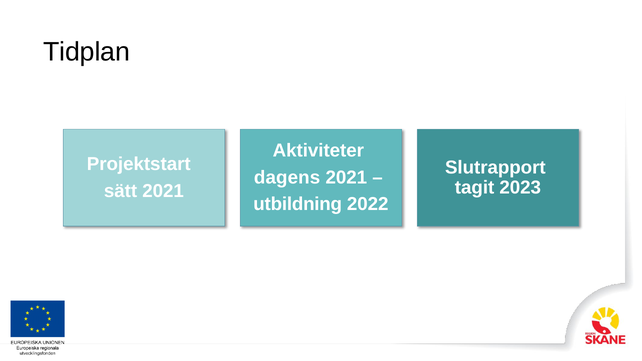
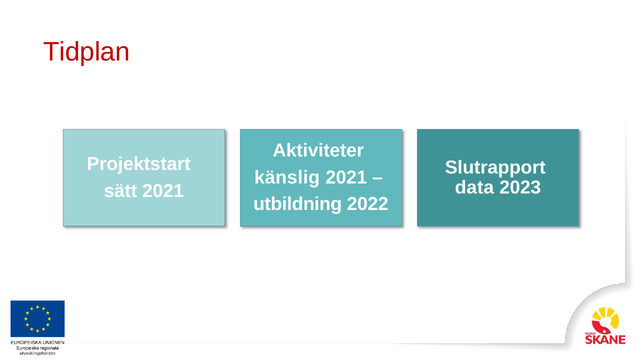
Tidplan colour: black -> red
dagens: dagens -> känslig
tagit: tagit -> data
